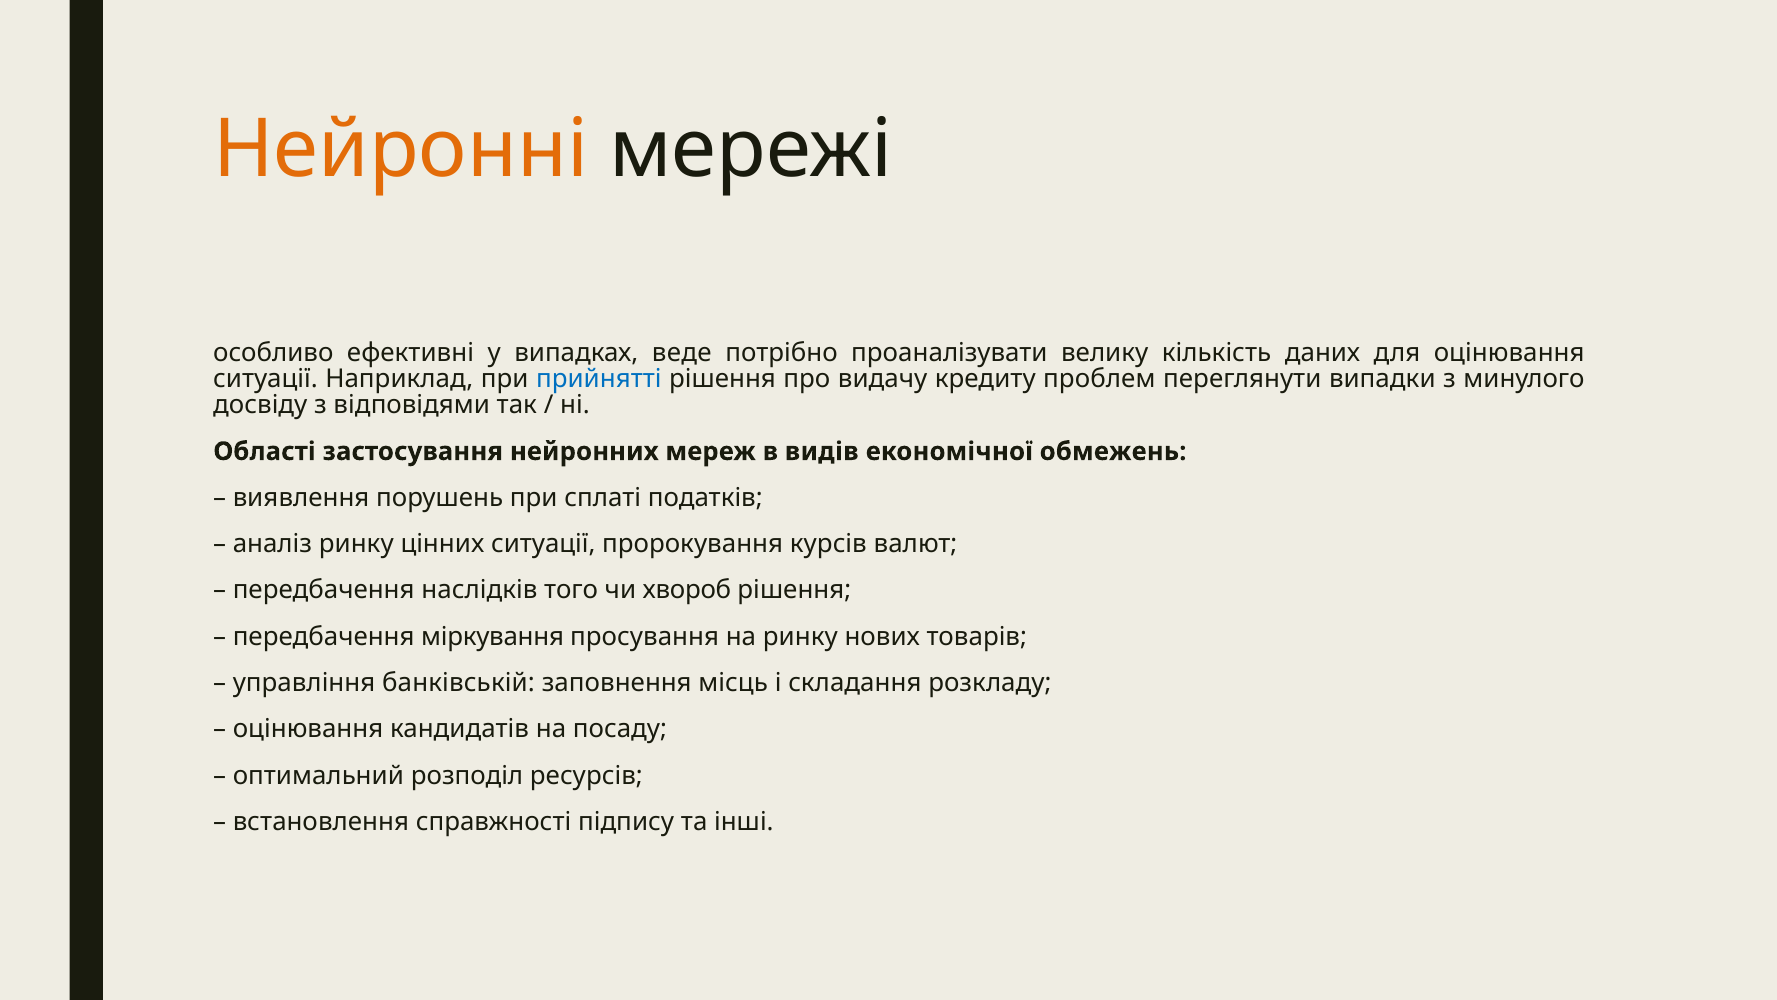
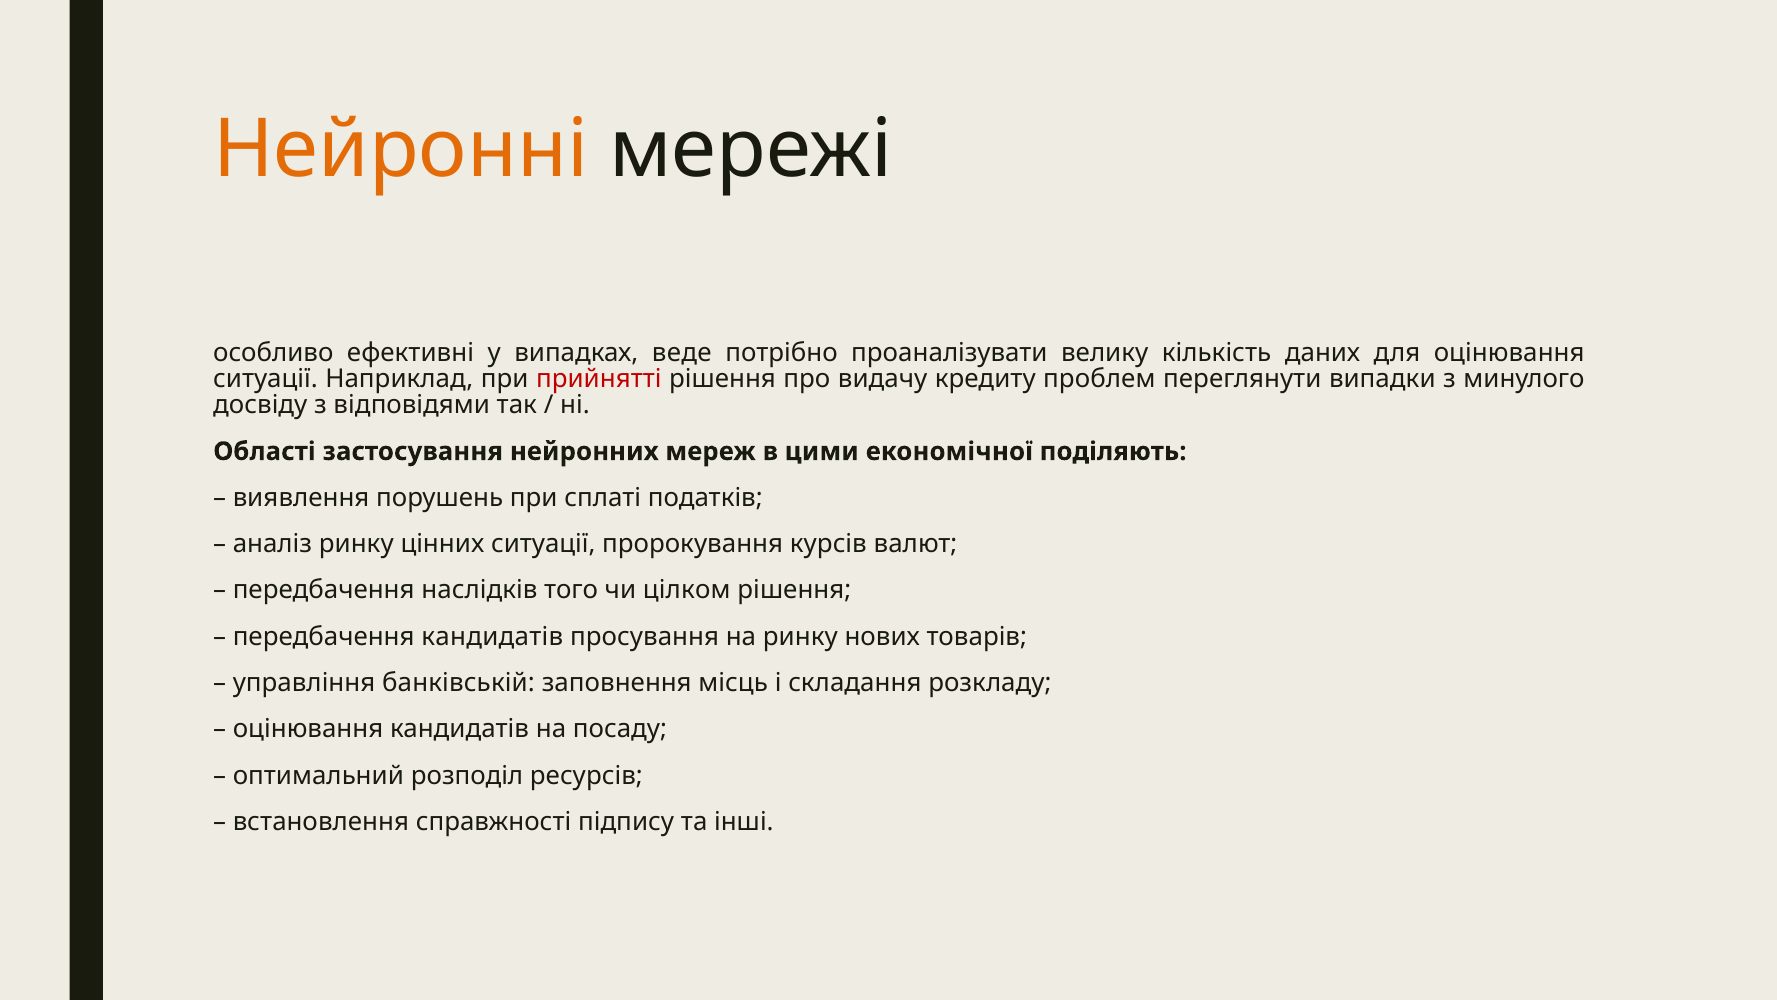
прийнятті colour: blue -> red
видів: видів -> цими
обмежень: обмежень -> поділяють
хвороб: хвороб -> цілком
передбачення міркування: міркування -> кандидатів
